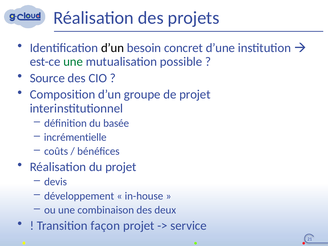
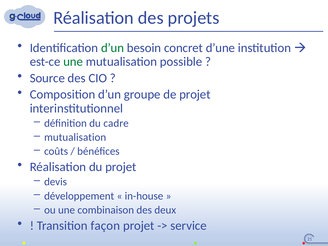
d’un at (113, 48) colour: black -> green
basée: basée -> cadre
incrémentielle at (75, 137): incrémentielle -> mutualisation
